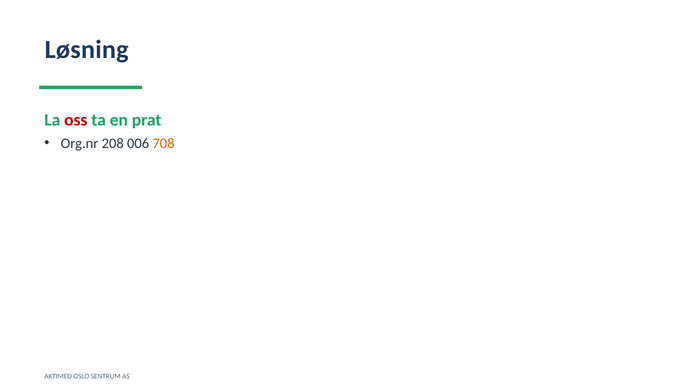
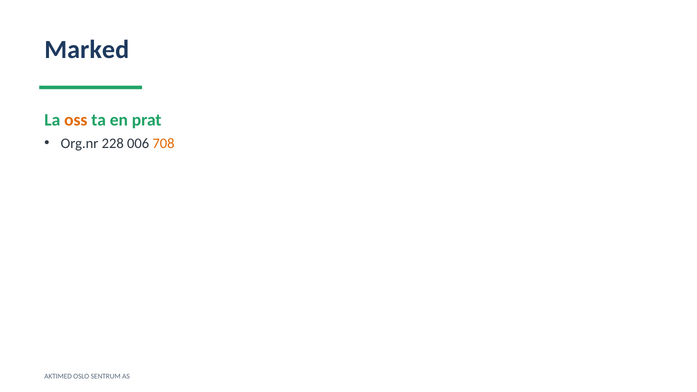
Løsning: Løsning -> Marked
oss colour: red -> orange
208: 208 -> 228
